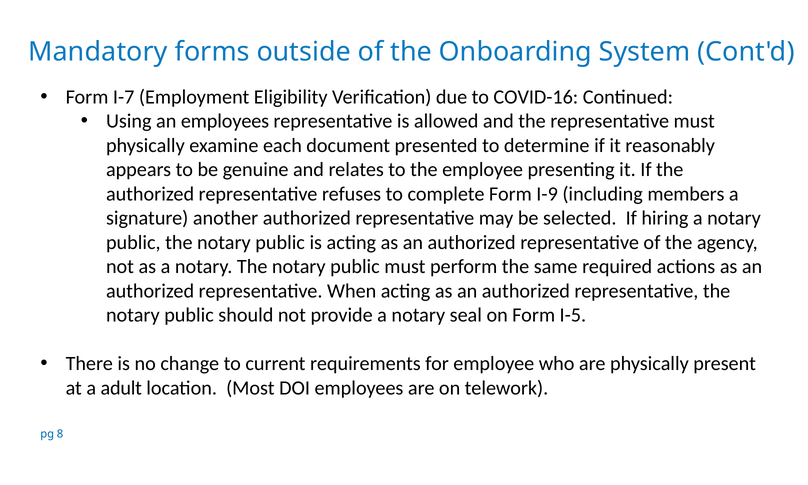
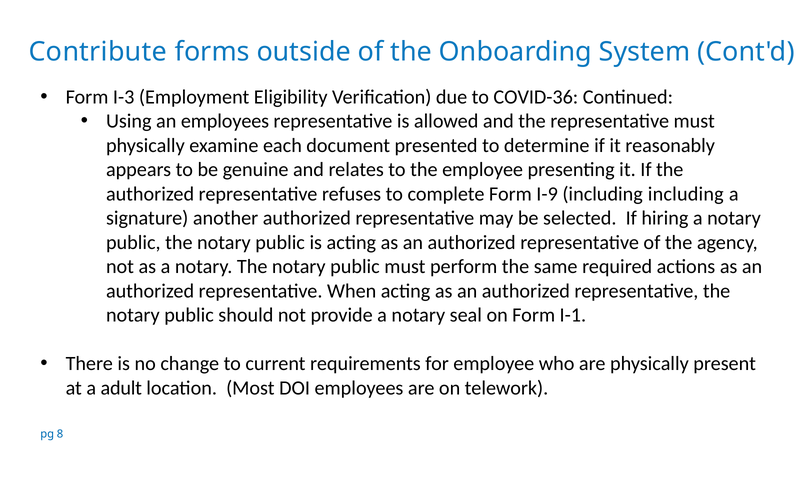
Mandatory: Mandatory -> Contribute
I-7: I-7 -> I-3
COVID-16: COVID-16 -> COVID-36
including members: members -> including
I-5: I-5 -> I-1
